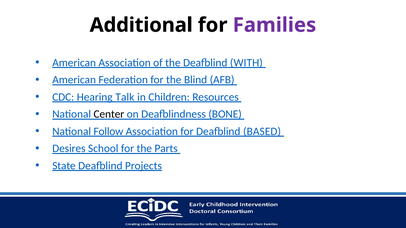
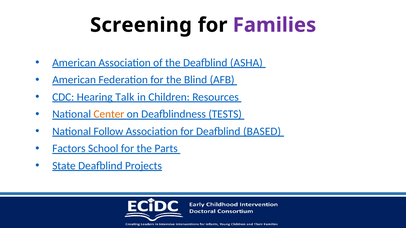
Additional: Additional -> Screening
WITH: WITH -> ASHA
Center colour: black -> orange
BONE: BONE -> TESTS
Desires: Desires -> Factors
